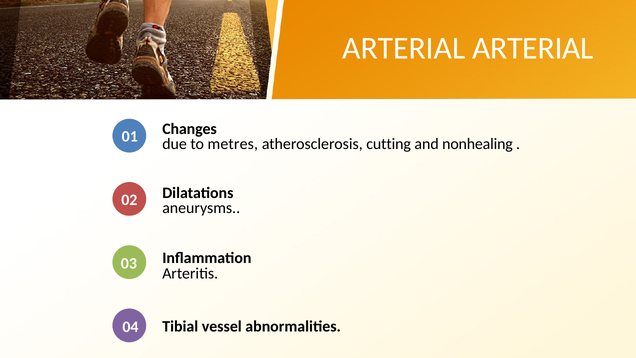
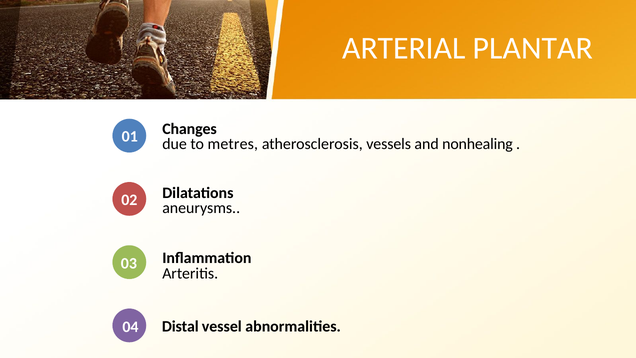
ARTERIAL ARTERIAL: ARTERIAL -> PLANTAR
cutting: cutting -> vessels
Tibial: Tibial -> Distal
